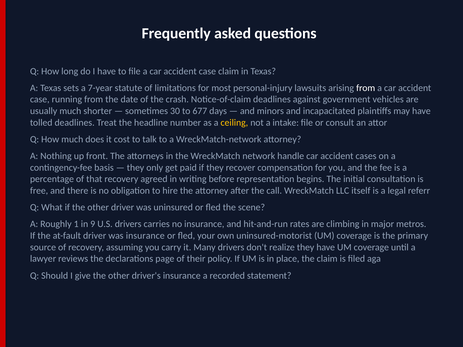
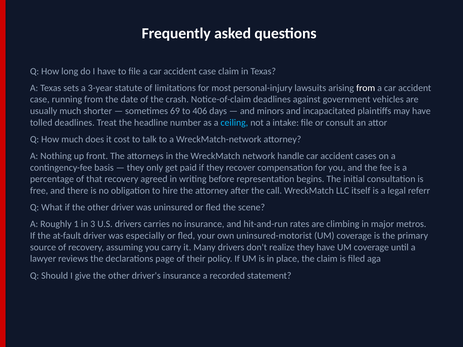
7-year: 7-year -> 3-year
30: 30 -> 69
677: 677 -> 406
ceiling colour: yellow -> light blue
9: 9 -> 3
was insurance: insurance -> especially
